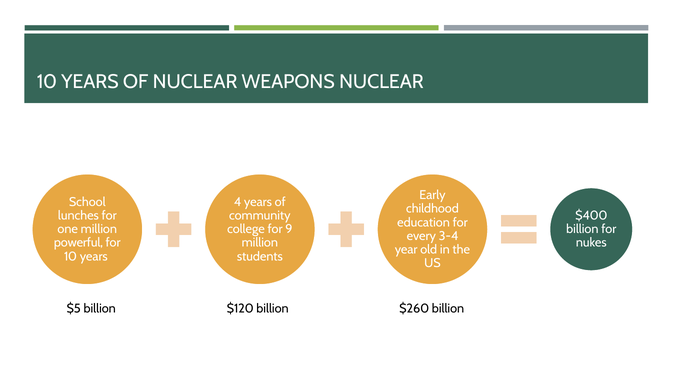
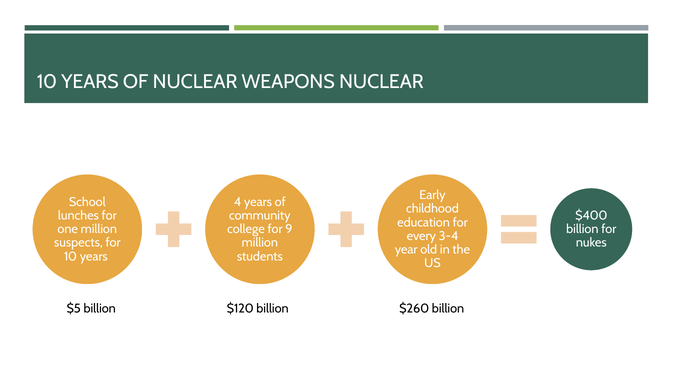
powerful: powerful -> suspects
